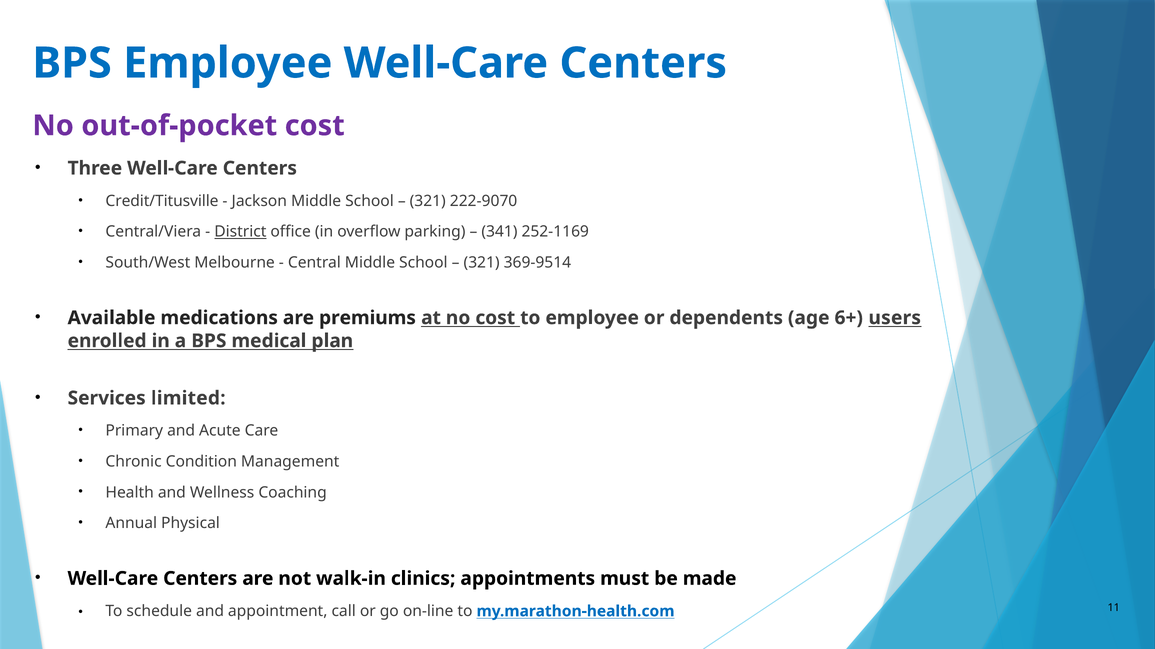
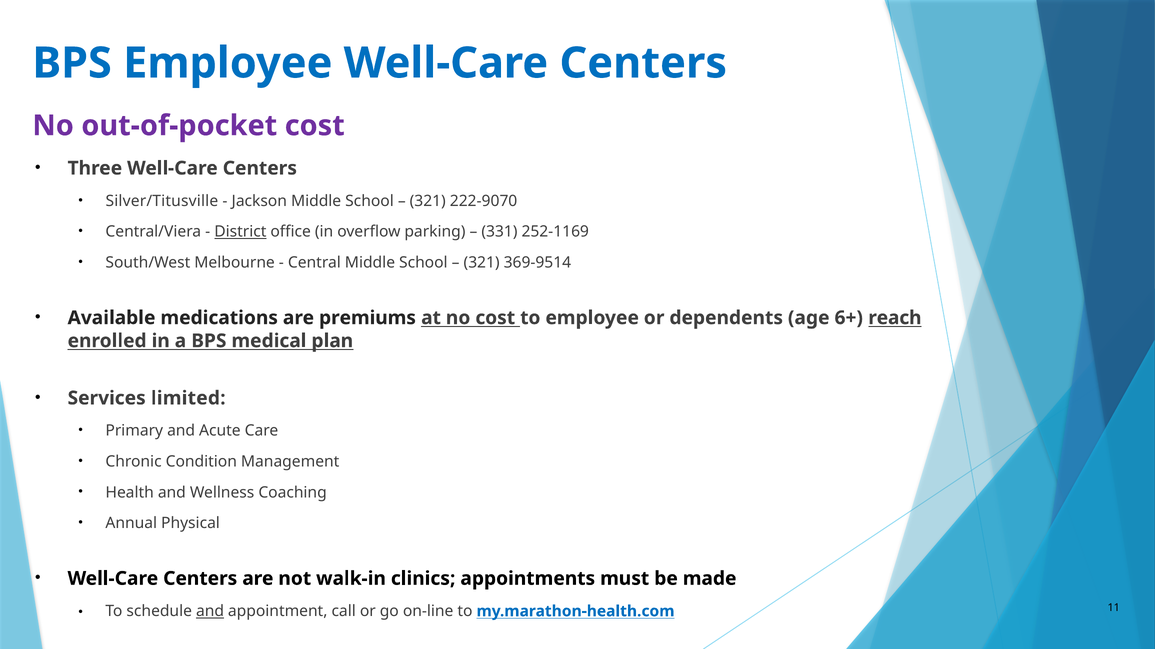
Credit/Titusville: Credit/Titusville -> Silver/Titusville
341: 341 -> 331
users: users -> reach
and at (210, 612) underline: none -> present
